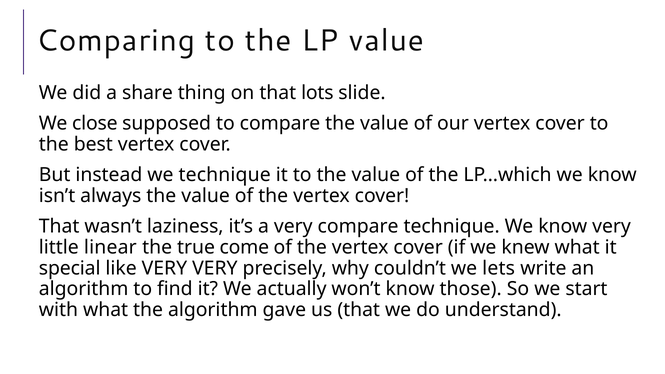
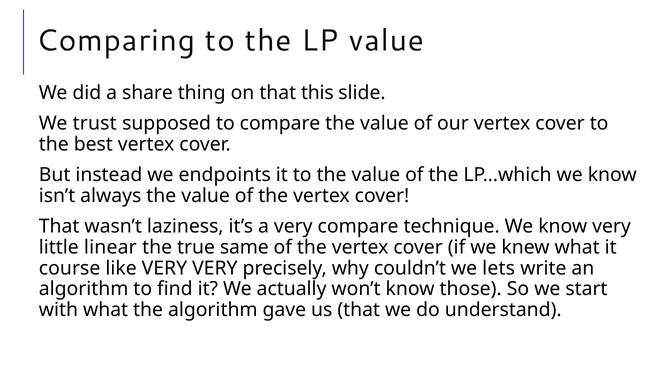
lots: lots -> this
close: close -> trust
we technique: technique -> endpoints
come: come -> same
special: special -> course
